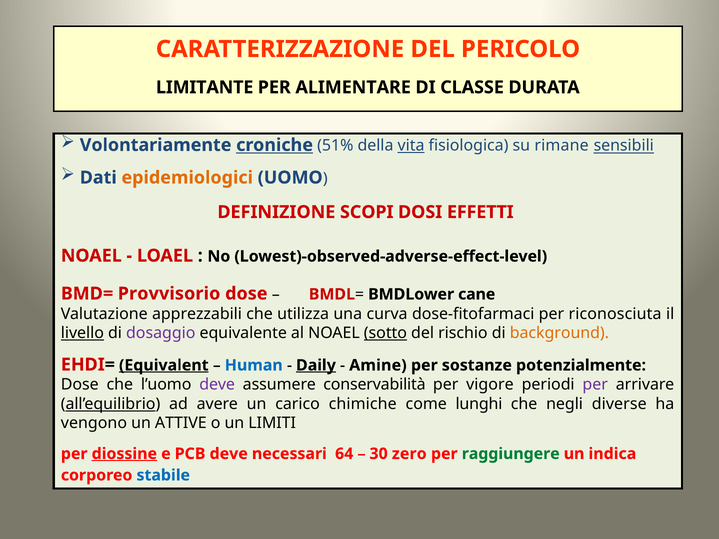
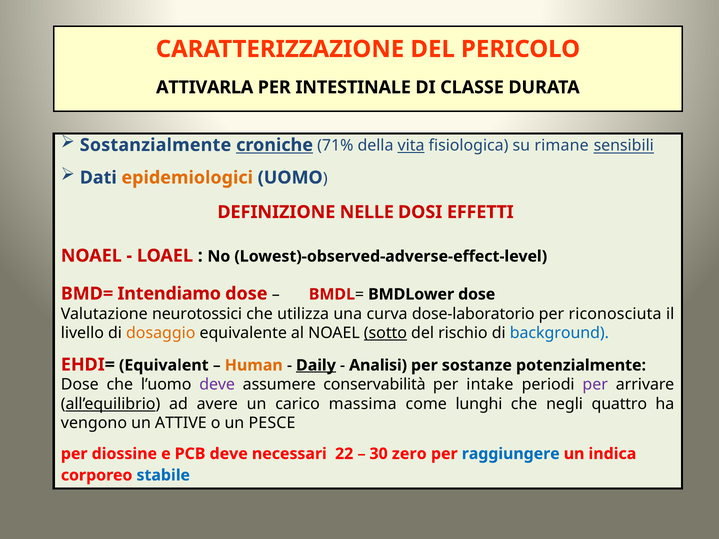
LIMITANTE: LIMITANTE -> ATTIVARLA
ALIMENTARE: ALIMENTARE -> INTESTINALE
Volontariamente: Volontariamente -> Sostanzialmente
51%: 51% -> 71%
SCOPI: SCOPI -> NELLE
Provvisorio: Provvisorio -> Intendiamo
BMDLower cane: cane -> dose
apprezzabili: apprezzabili -> neurotossici
dose-fitofarmaci: dose-fitofarmaci -> dose-laboratorio
livello underline: present -> none
dosaggio colour: purple -> orange
background colour: orange -> blue
Equivalent underline: present -> none
Human colour: blue -> orange
Amine: Amine -> Analisi
vigore: vigore -> intake
chimiche: chimiche -> massima
diverse: diverse -> quattro
LIMITI: LIMITI -> PESCE
diossine underline: present -> none
64: 64 -> 22
raggiungere colour: green -> blue
